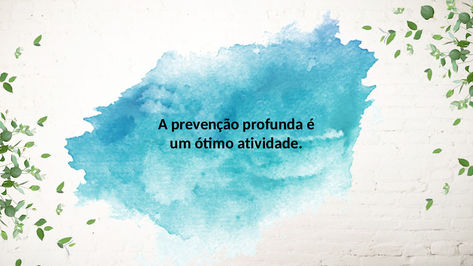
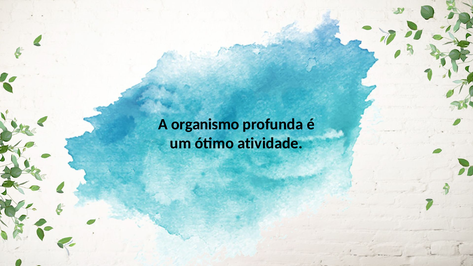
prevenção: prevenção -> organismo
